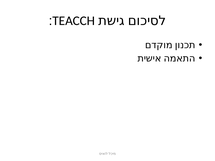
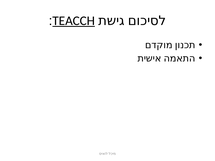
TEACCH underline: none -> present
